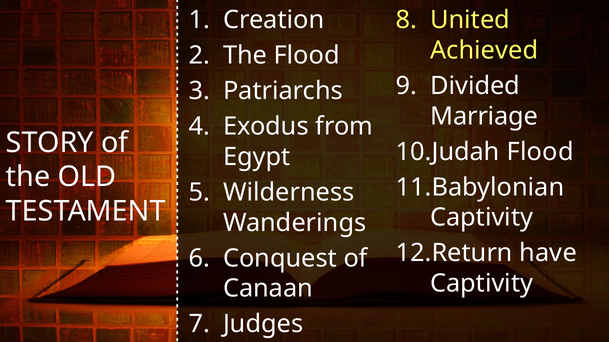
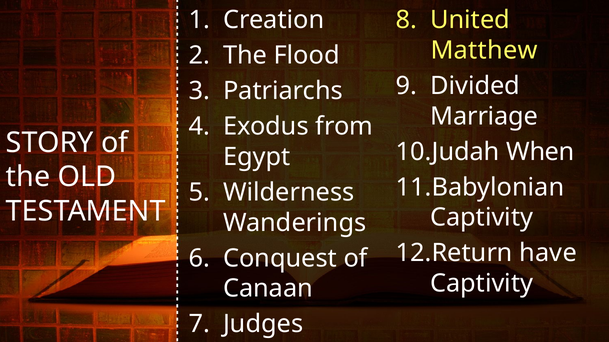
Achieved: Achieved -> Matthew
Flood at (540, 152): Flood -> When
